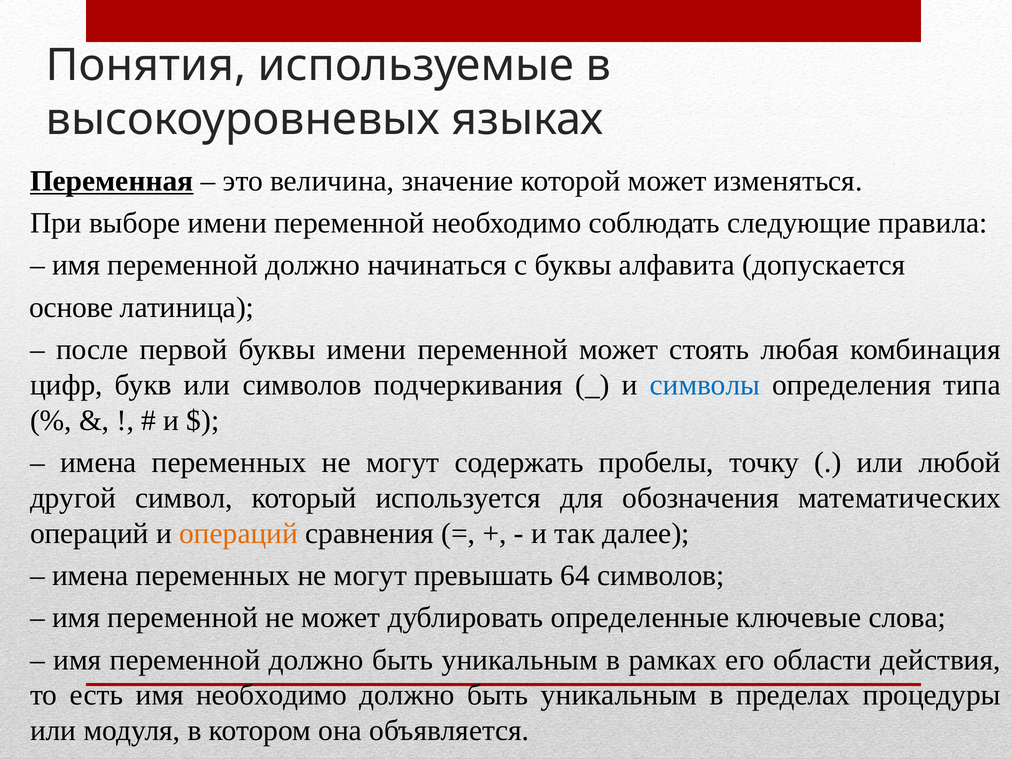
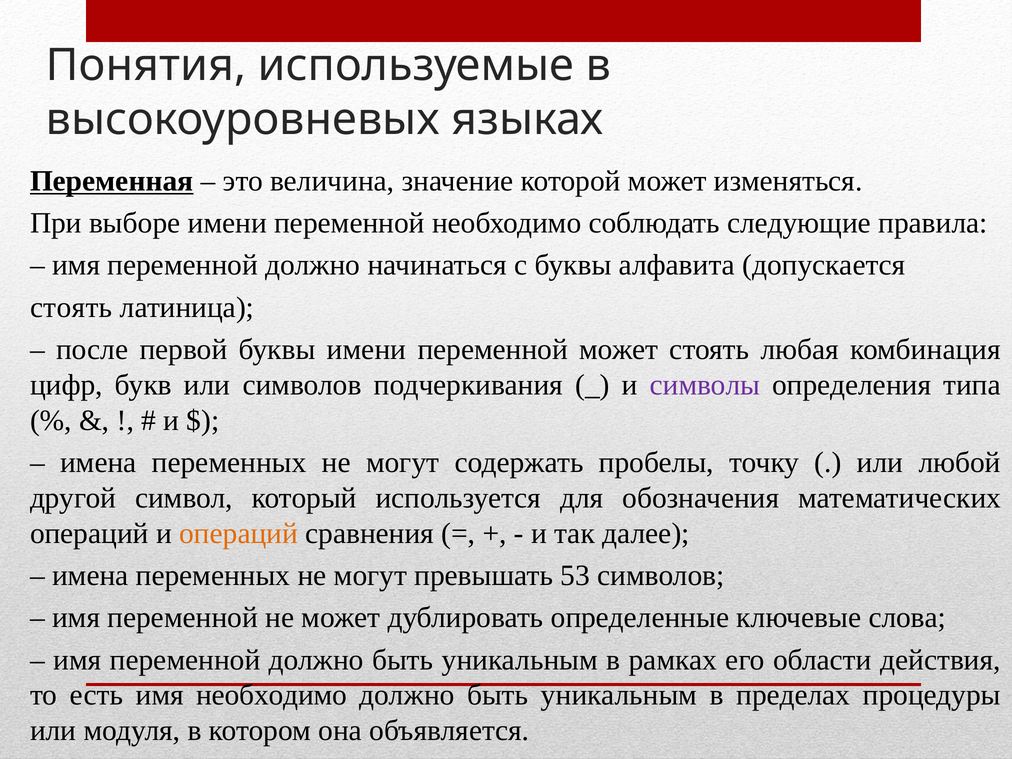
основе at (71, 307): основе -> стоять
символы colour: blue -> purple
64: 64 -> 53
